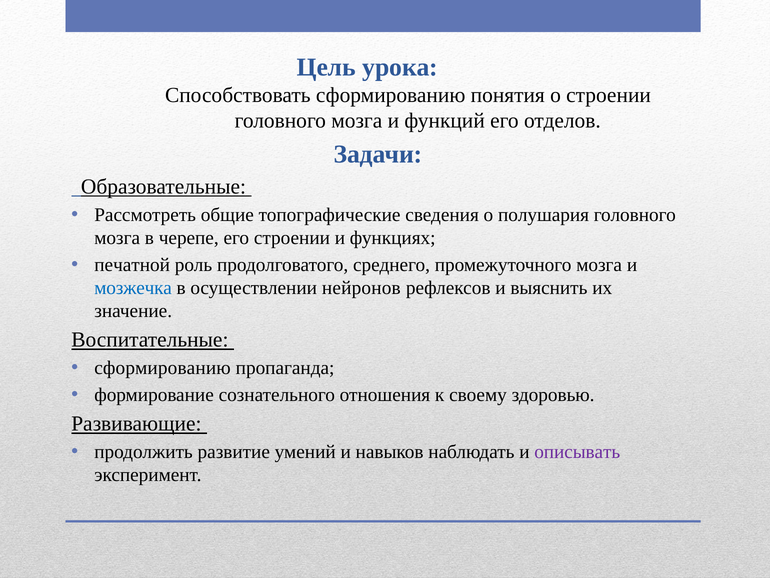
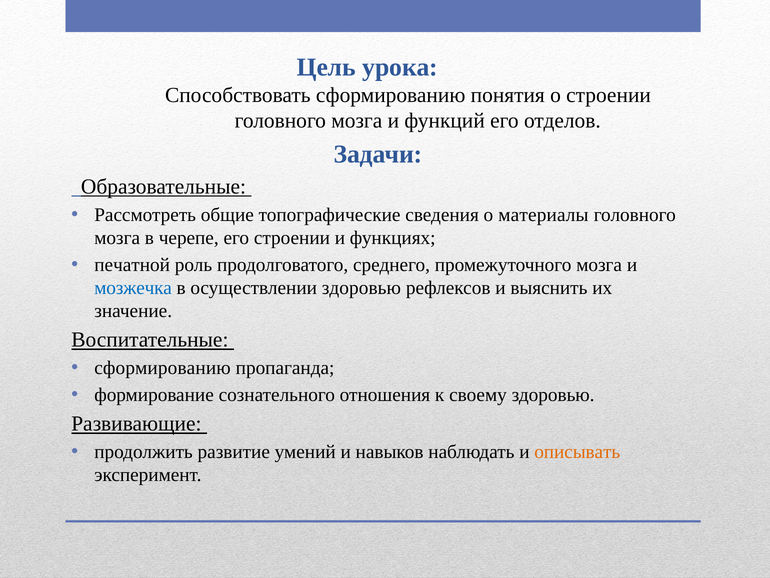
полушария: полушария -> материалы
осуществлении нейронов: нейронов -> здоровью
описывать colour: purple -> orange
